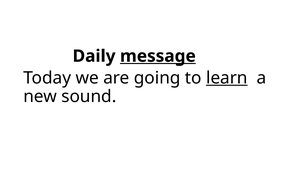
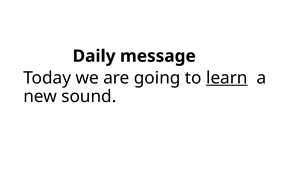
message underline: present -> none
